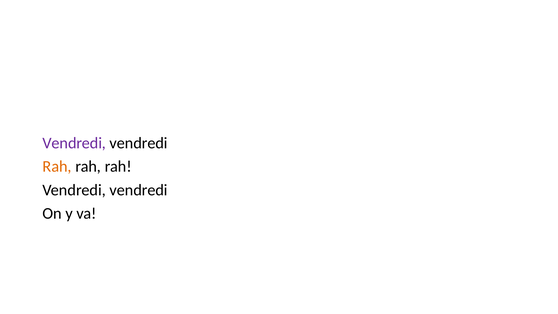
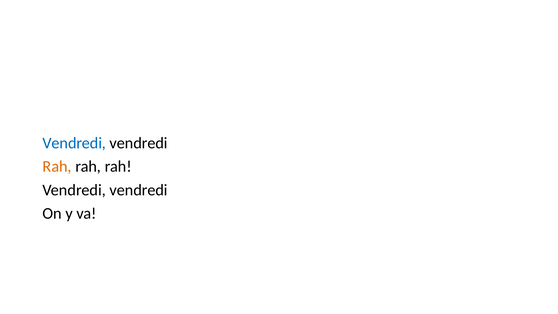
Vendredi at (74, 143) colour: purple -> blue
